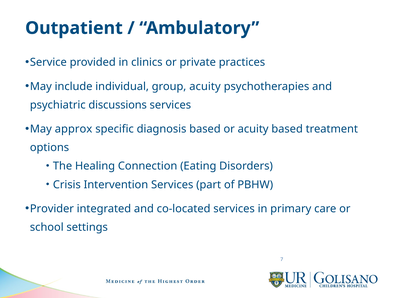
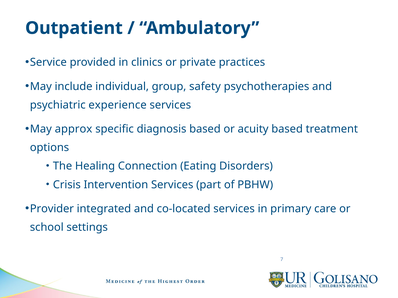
group acuity: acuity -> safety
discussions: discussions -> experience
